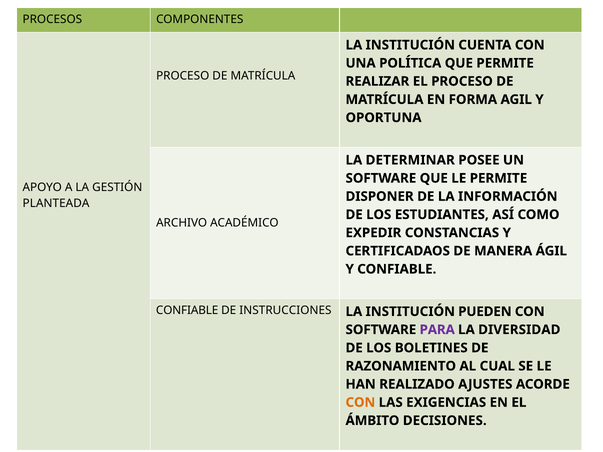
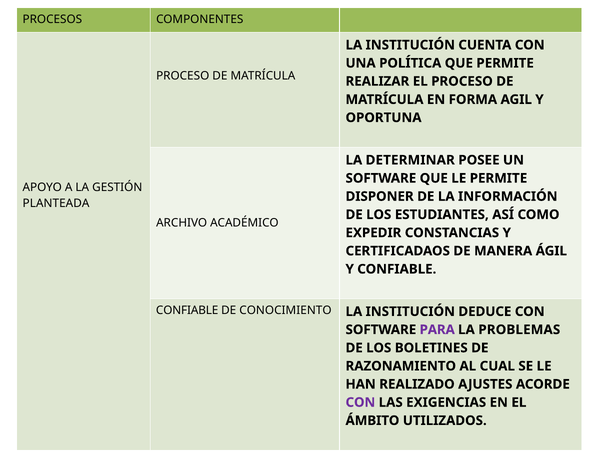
INSTRUCCIONES: INSTRUCCIONES -> CONOCIMIENTO
PUEDEN: PUEDEN -> DEDUCE
DIVERSIDAD: DIVERSIDAD -> PROBLEMAS
CON at (360, 403) colour: orange -> purple
DECISIONES: DECISIONES -> UTILIZADOS
